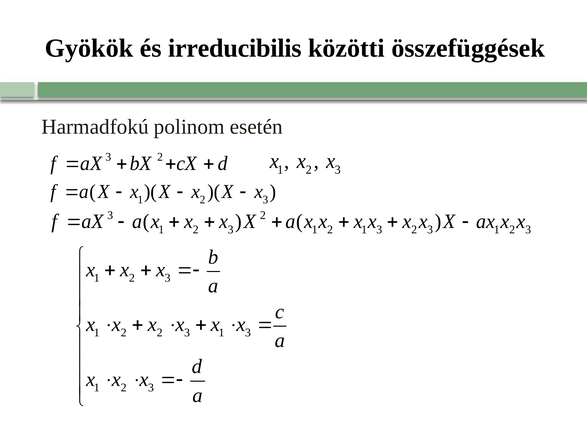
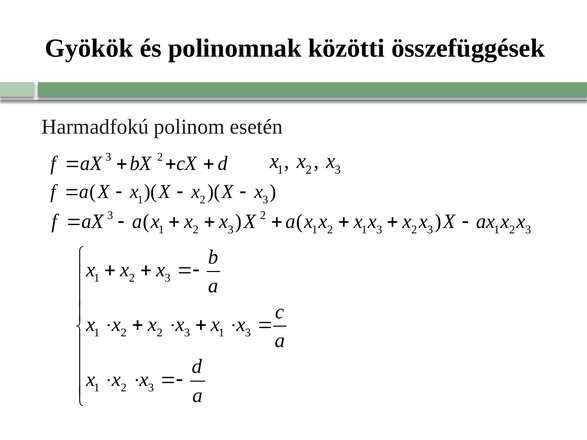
irreducibilis: irreducibilis -> polinomnak
